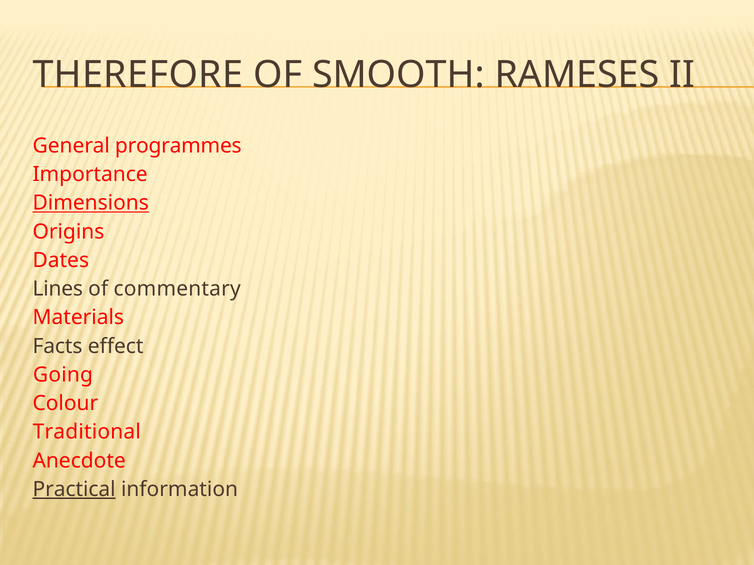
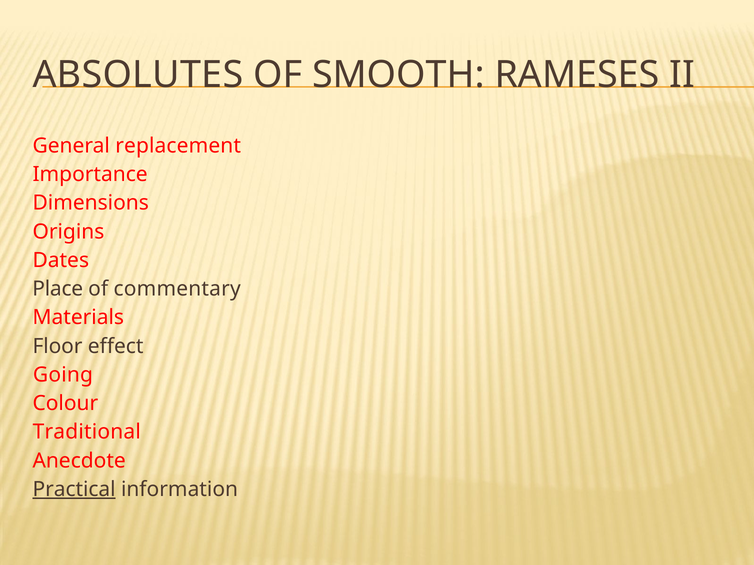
THEREFORE: THEREFORE -> ABSOLUTES
programmes: programmes -> replacement
Dimensions underline: present -> none
Lines: Lines -> Place
Facts: Facts -> Floor
